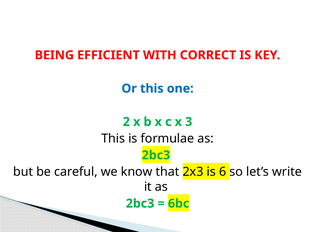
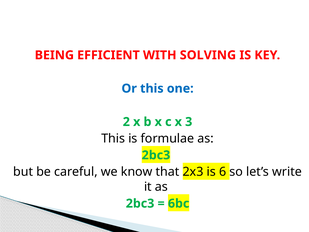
CORRECT: CORRECT -> SOLVING
